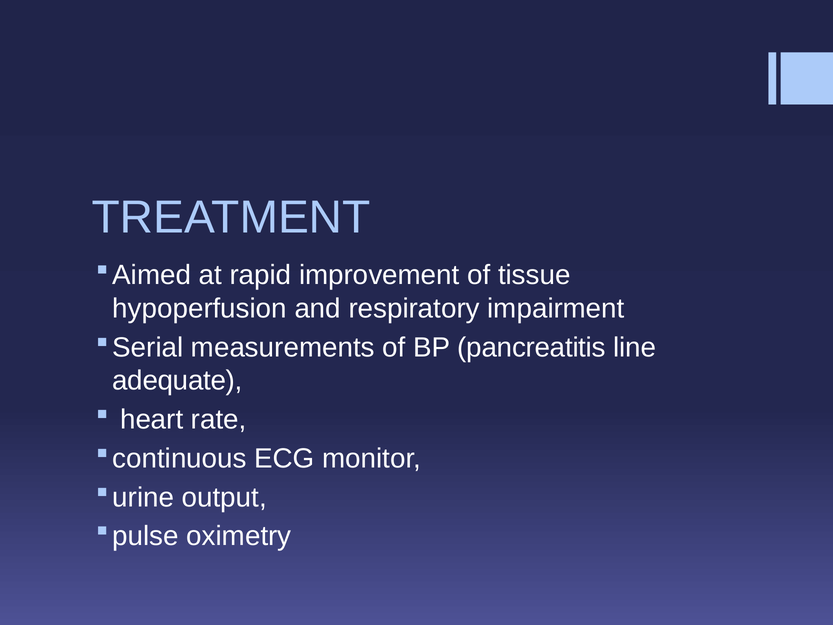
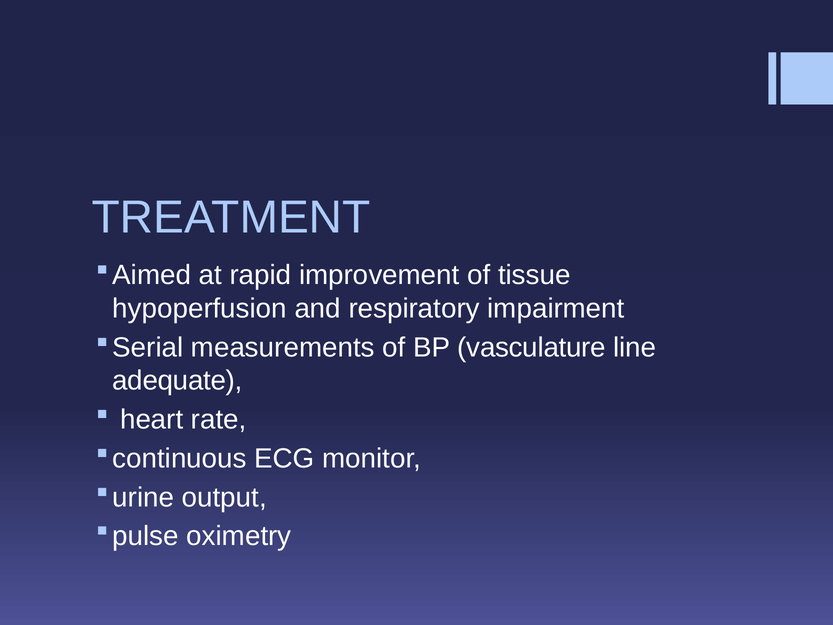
pancreatitis: pancreatitis -> vasculature
